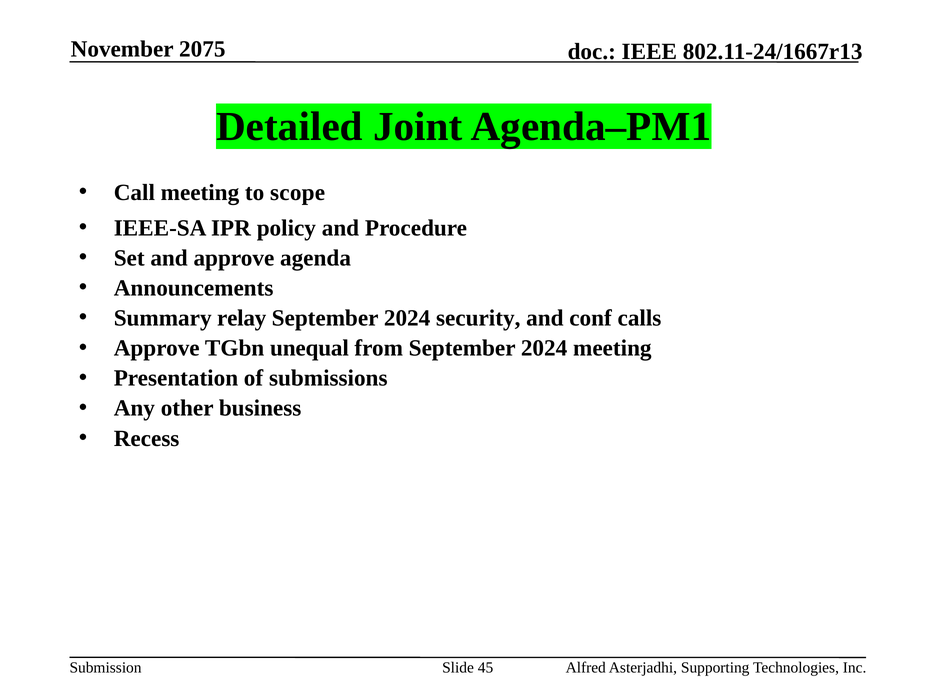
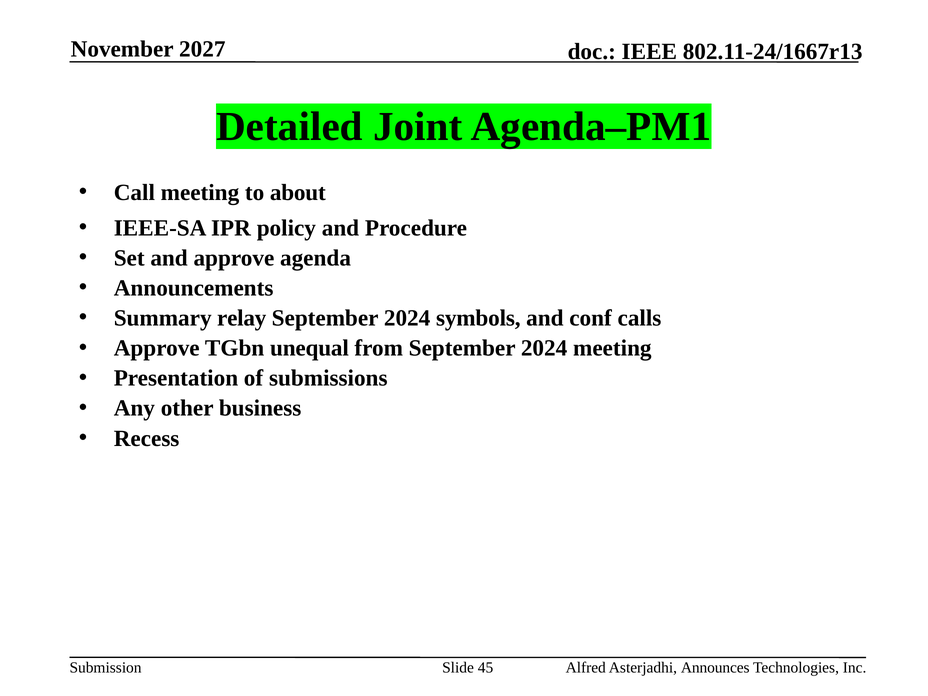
2075: 2075 -> 2027
scope: scope -> about
security: security -> symbols
Supporting: Supporting -> Announces
